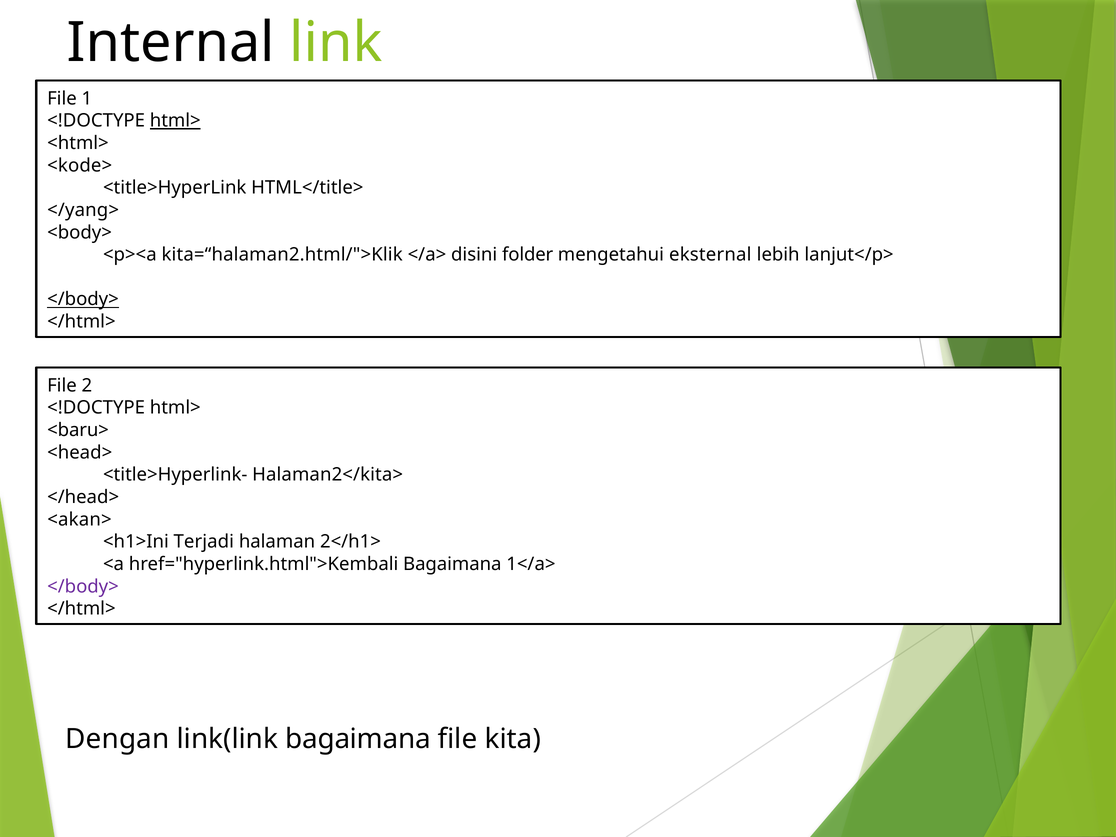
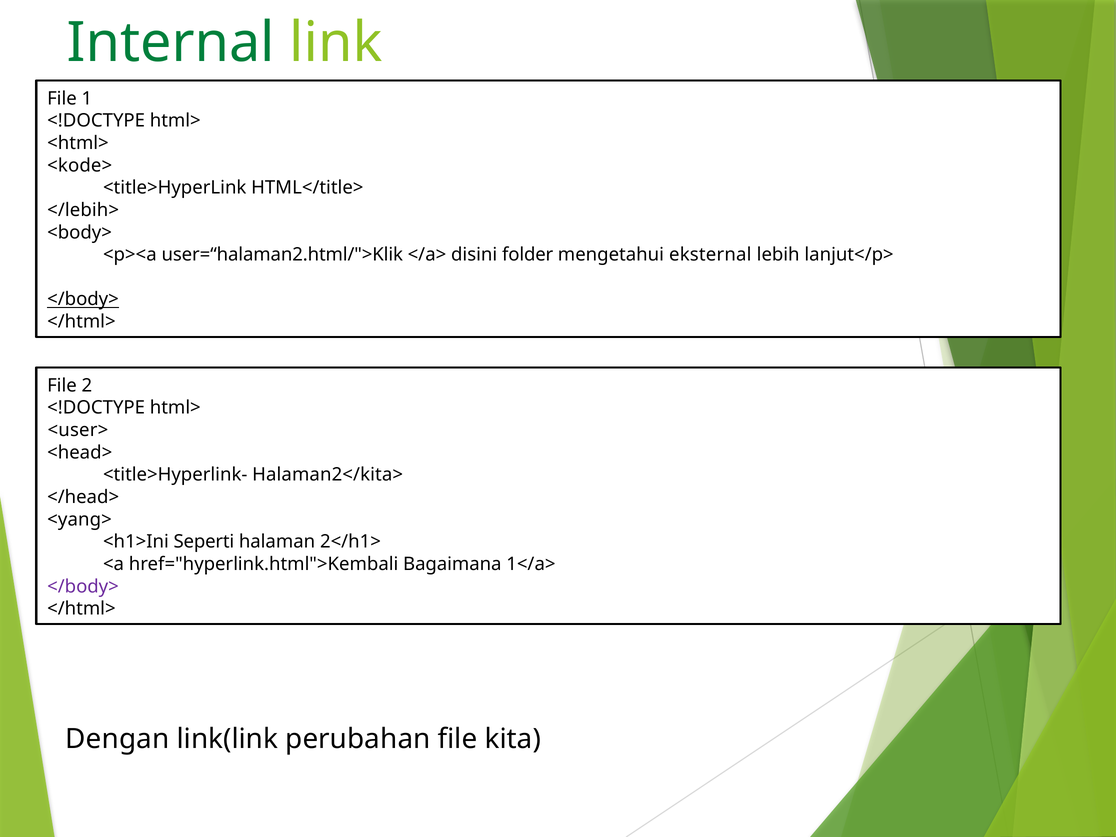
Internal colour: black -> green
html> at (175, 121) underline: present -> none
</yang>: </yang> -> </lebih>
kita=“halaman2.html/">Klik: kita=“halaman2.html/">Klik -> user=“halaman2.html/">Klik
<baru>: <baru> -> <user>
<akan>: <akan> -> <yang>
Terjadi: Terjadi -> Seperti
link(link bagaimana: bagaimana -> perubahan
